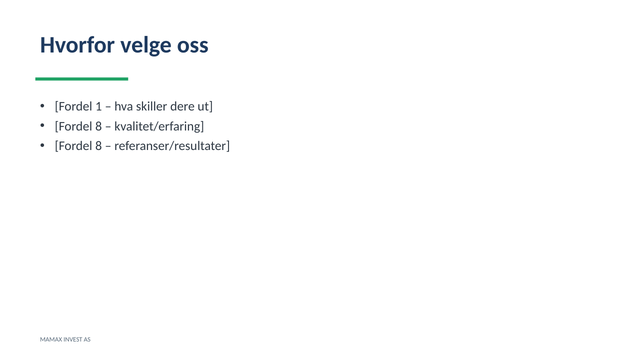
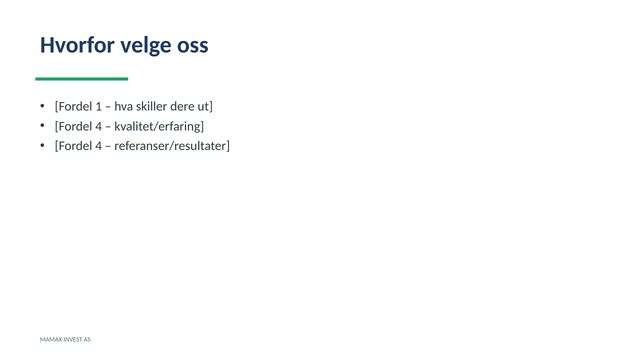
8 at (99, 126): 8 -> 4
8 at (99, 146): 8 -> 4
